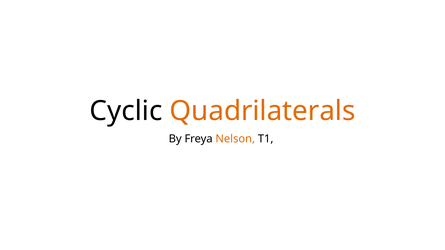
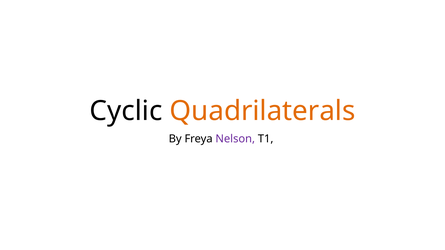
Nelson colour: orange -> purple
